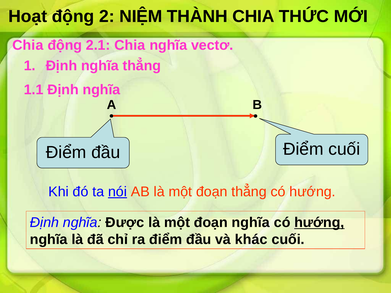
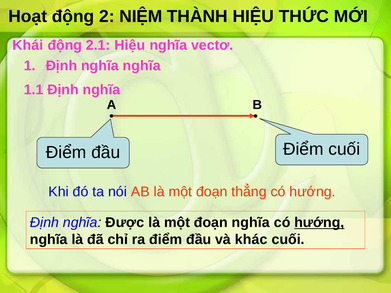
THÀNH CHIA: CHIA -> HIỆU
Chia at (28, 45): Chia -> Khái
2.1 Chia: Chia -> Hiệu
nghĩa thẳng: thẳng -> nghĩa
nói underline: present -> none
